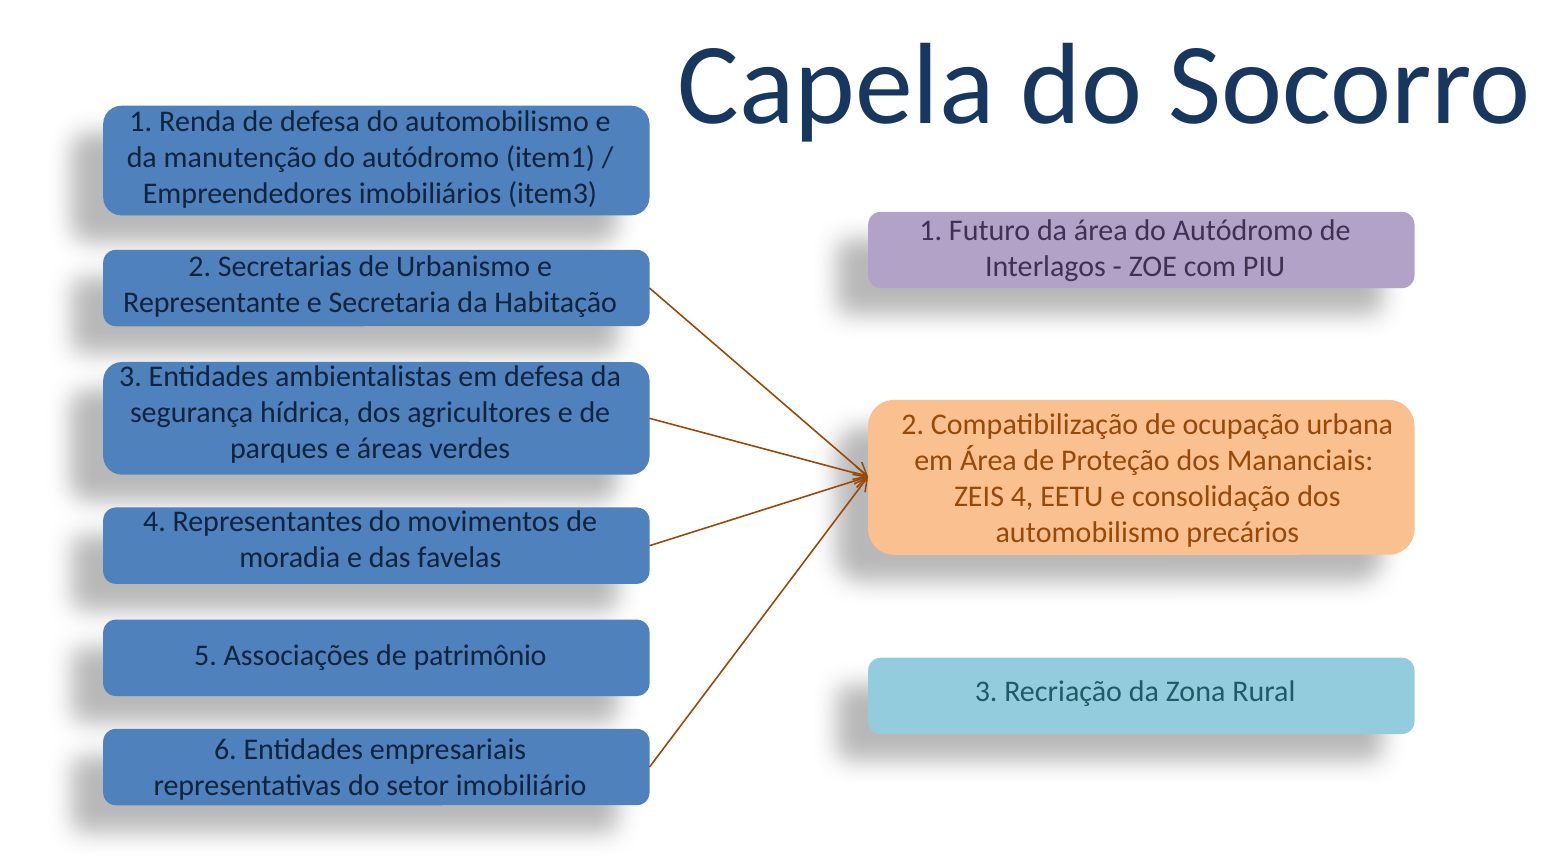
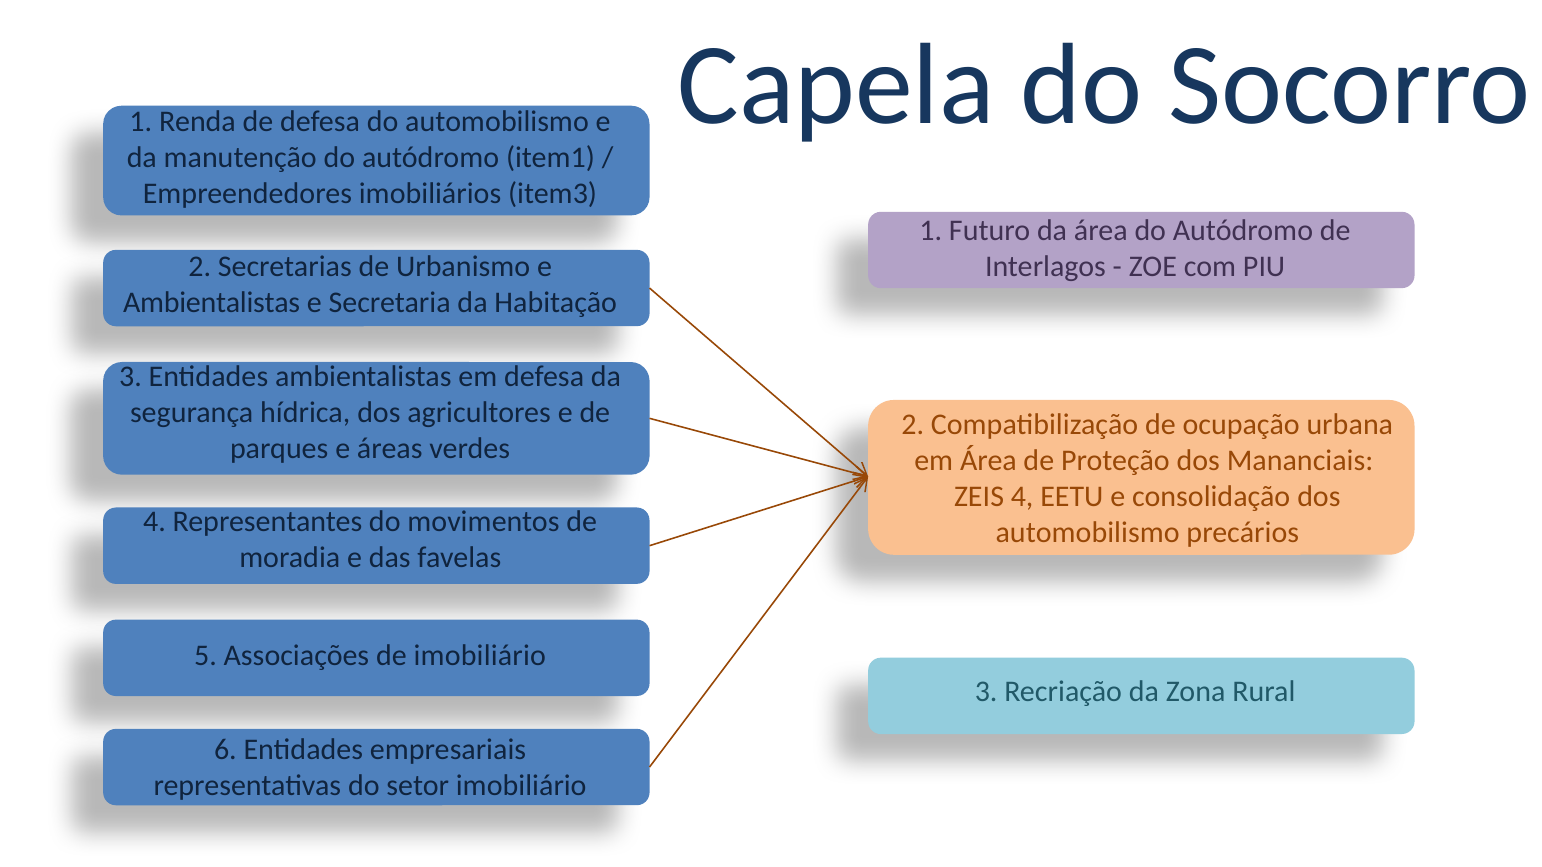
Representante at (212, 303): Representante -> Ambientalistas
de patrimônio: patrimônio -> imobiliário
